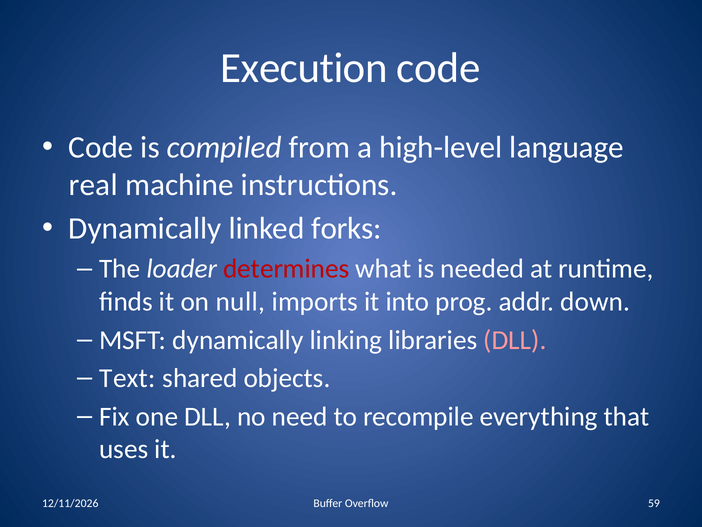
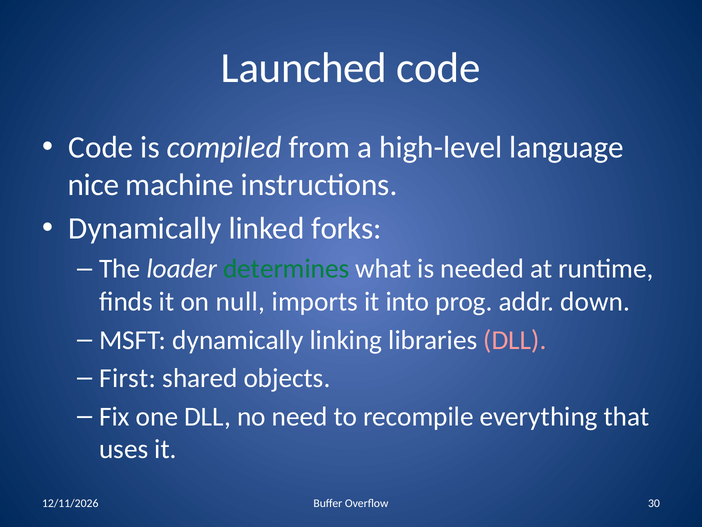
Execution: Execution -> Launched
real: real -> nice
determines colour: red -> green
Text: Text -> First
59: 59 -> 30
